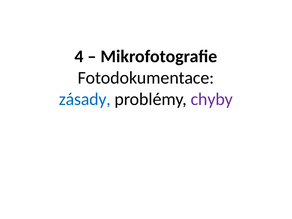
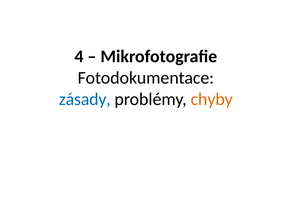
chyby colour: purple -> orange
